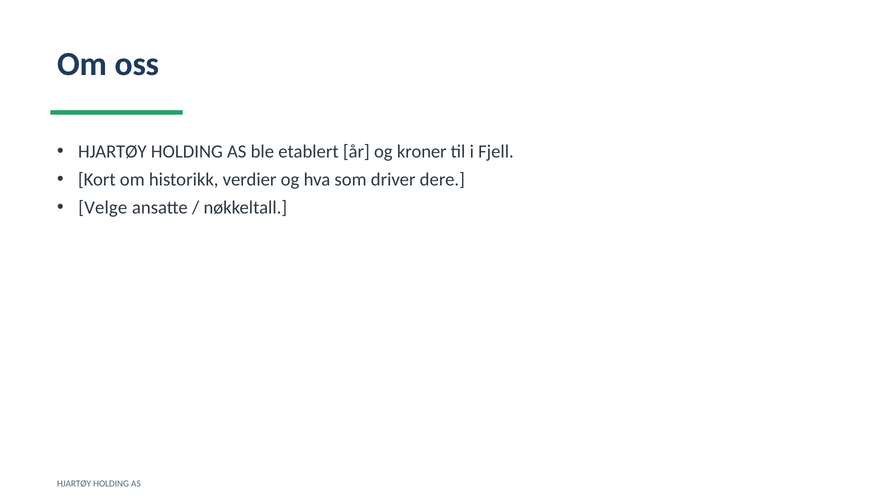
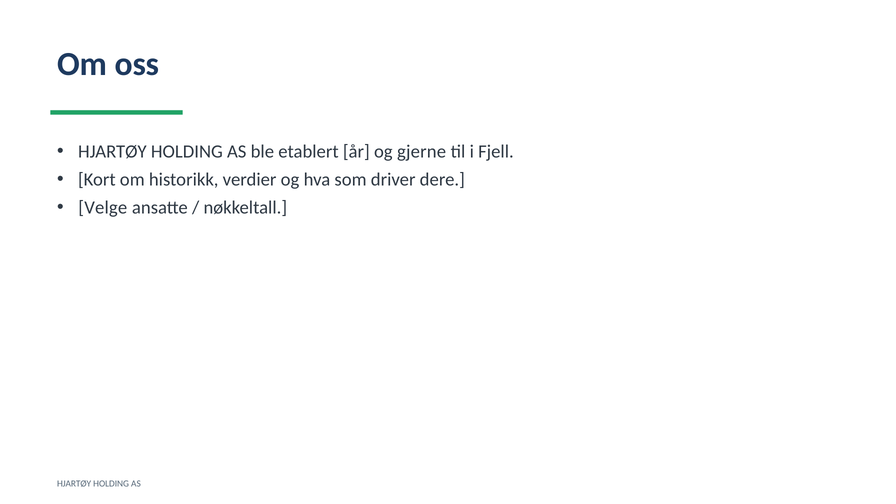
kroner: kroner -> gjerne
